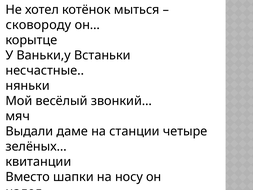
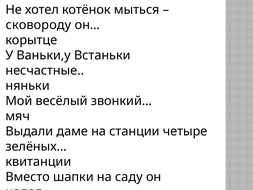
носу: носу -> саду
